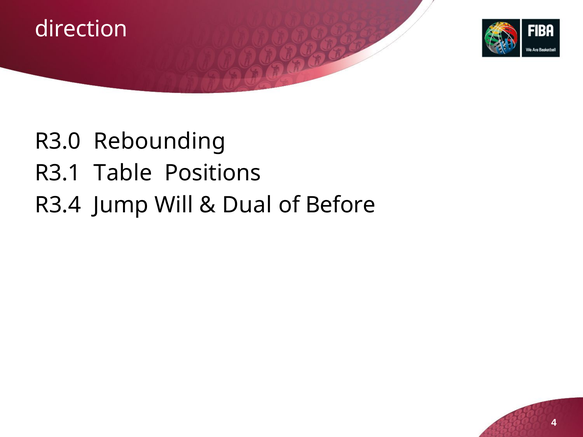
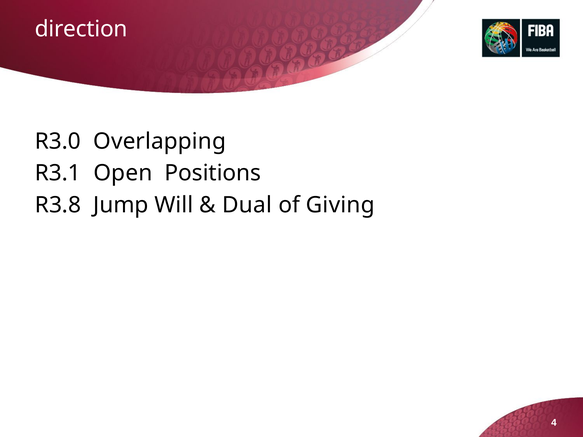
Rebounding: Rebounding -> Overlapping
Table: Table -> Open
R3.4: R3.4 -> R3.8
Before: Before -> Giving
